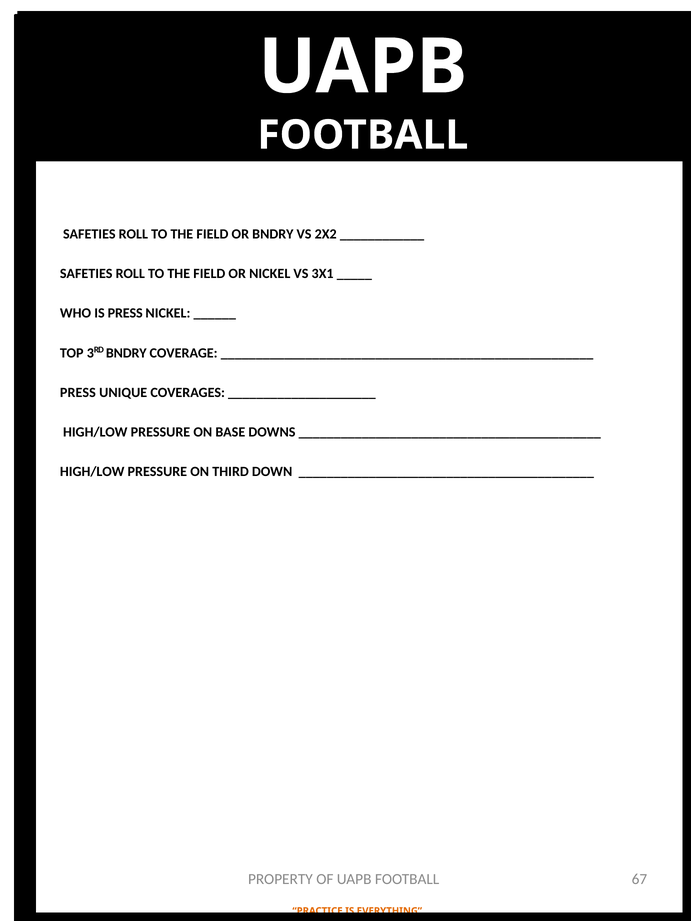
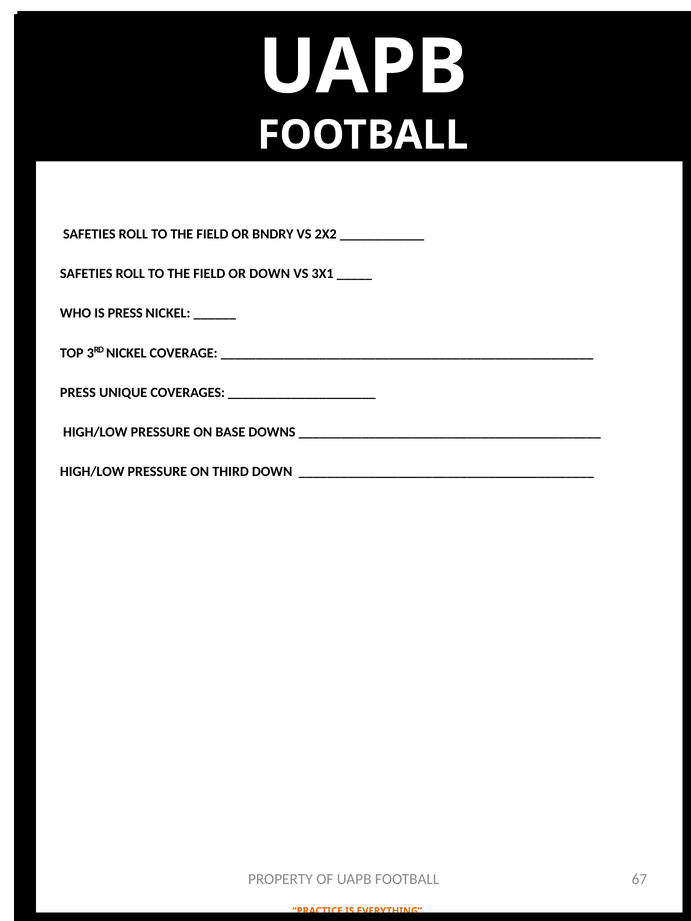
OR NICKEL: NICKEL -> DOWN
3RD BNDRY: BNDRY -> NICKEL
